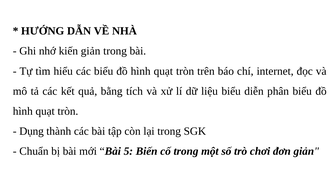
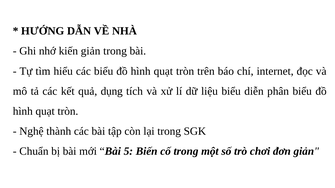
bằng: bằng -> dụng
Dụng: Dụng -> Nghệ
